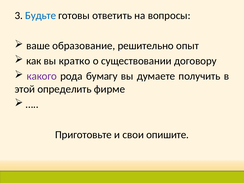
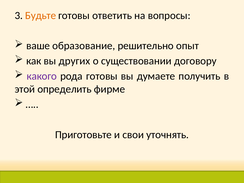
Будьте colour: blue -> orange
кратко: кратко -> других
рода бумагу: бумагу -> готовы
опишите: опишите -> уточнять
